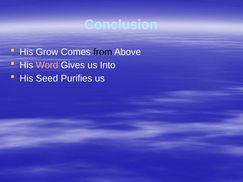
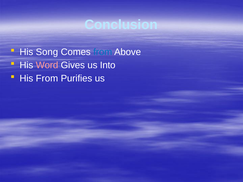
Grow: Grow -> Song
from at (103, 52) colour: black -> blue
His Seed: Seed -> From
